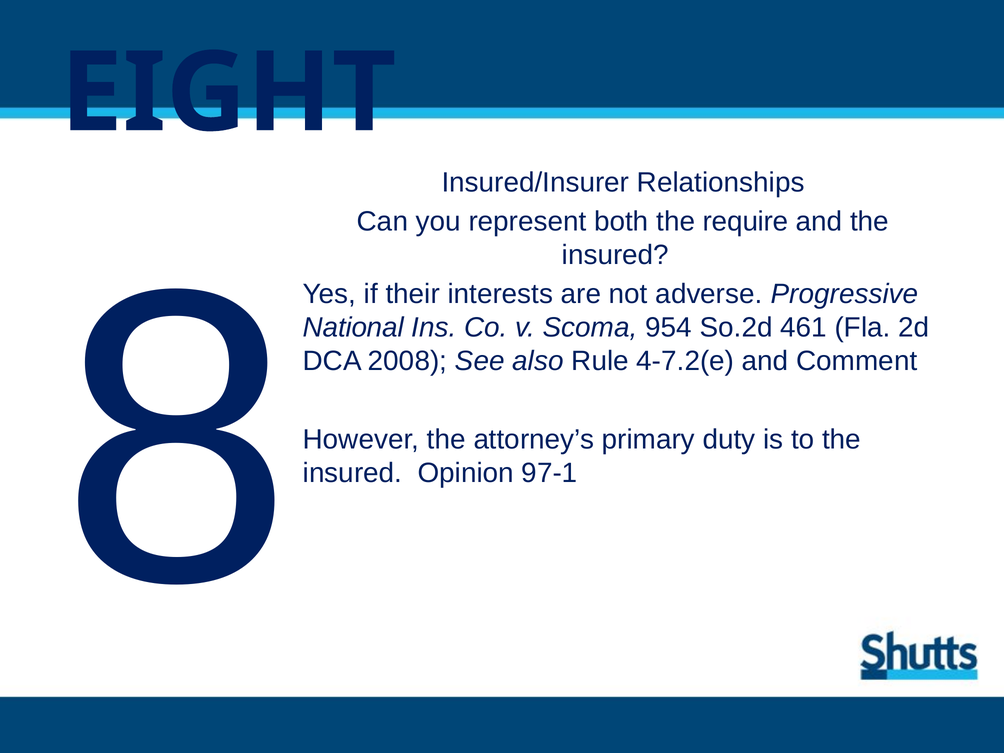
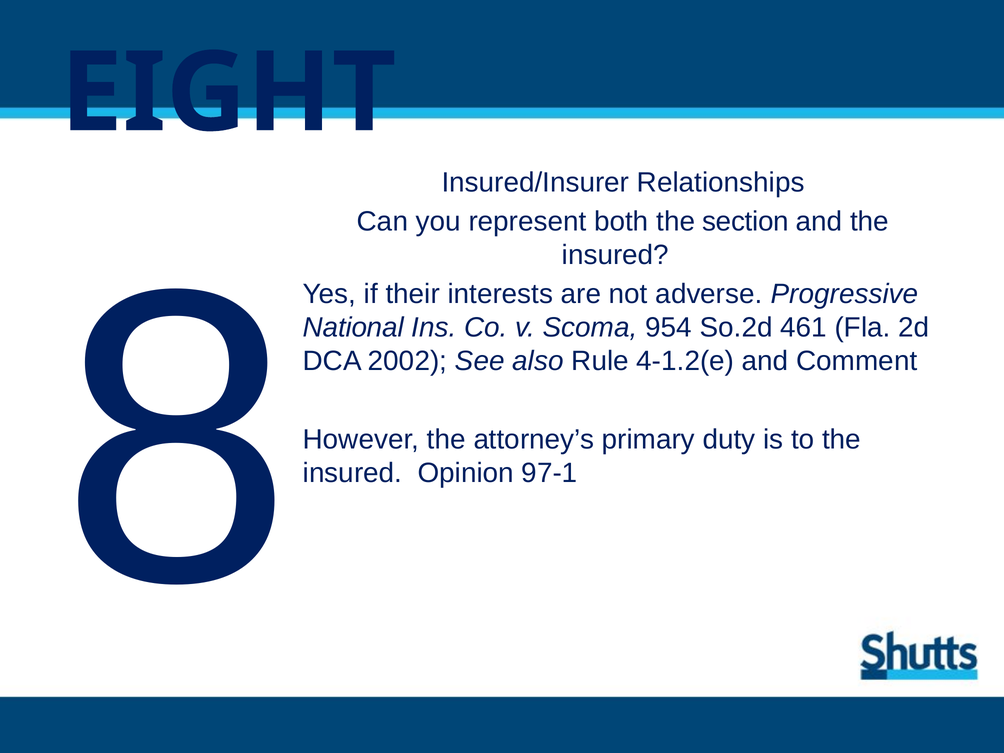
require: require -> section
2008: 2008 -> 2002
4-7.2(e: 4-7.2(e -> 4-1.2(e
